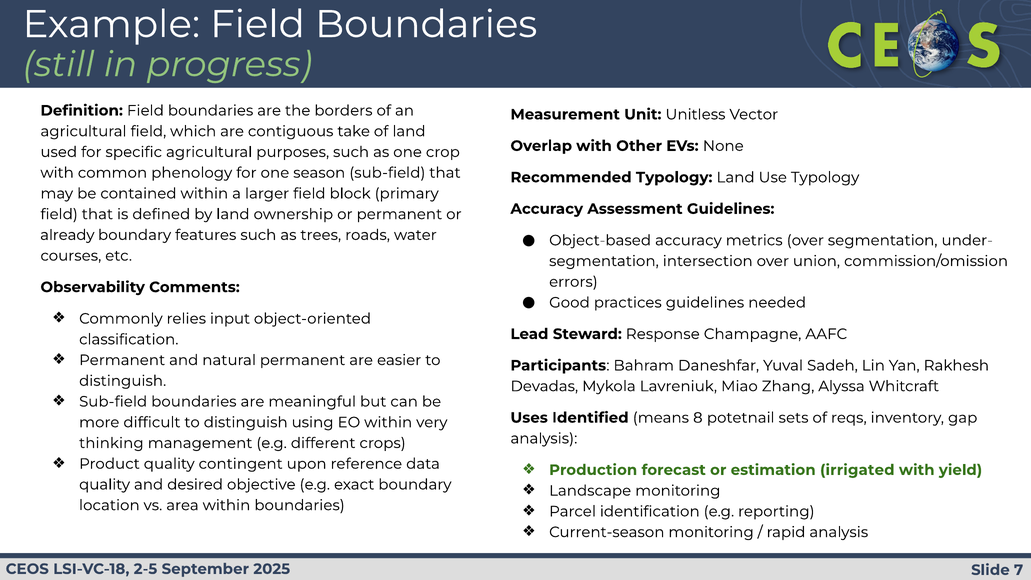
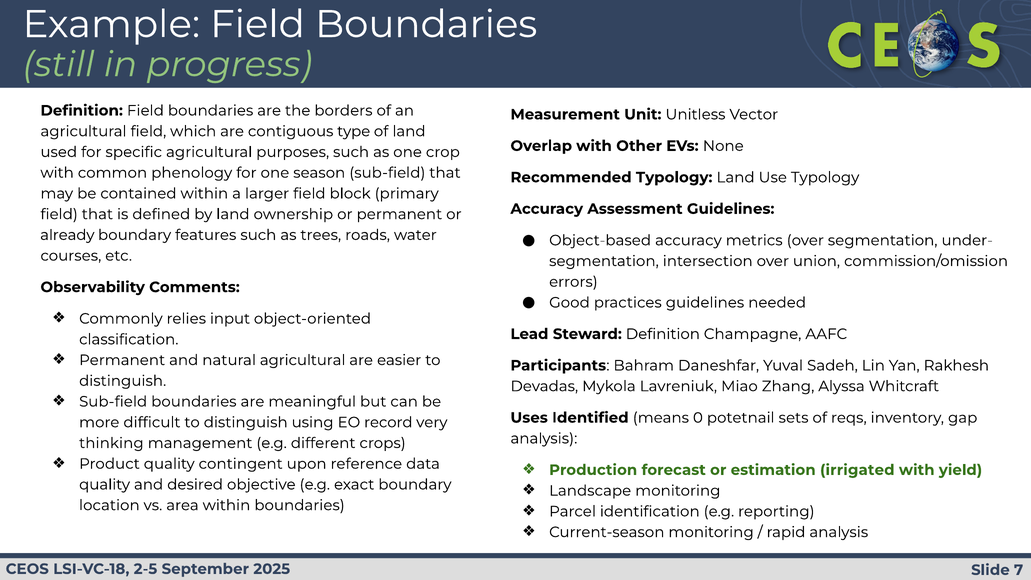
take: take -> type
Steward Response: Response -> Definition
natural permanent: permanent -> agricultural
8: 8 -> 0
EO within: within -> record
